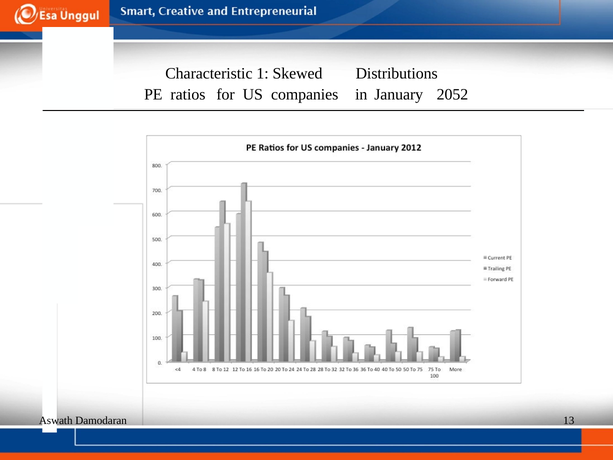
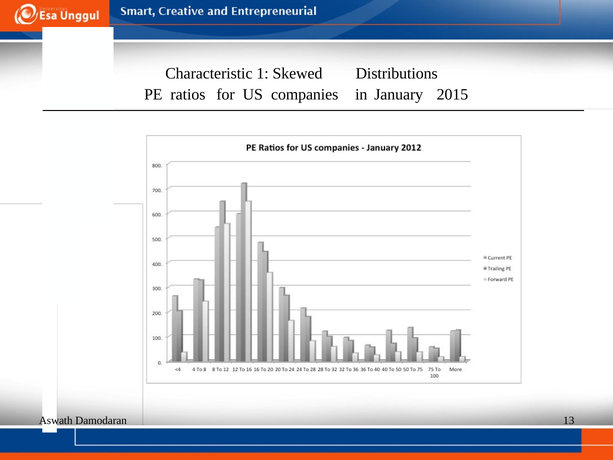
2052: 2052 -> 2015
